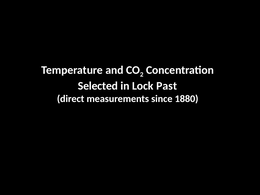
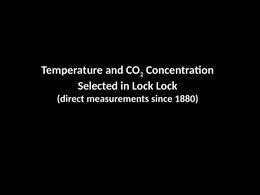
Lock Past: Past -> Lock
